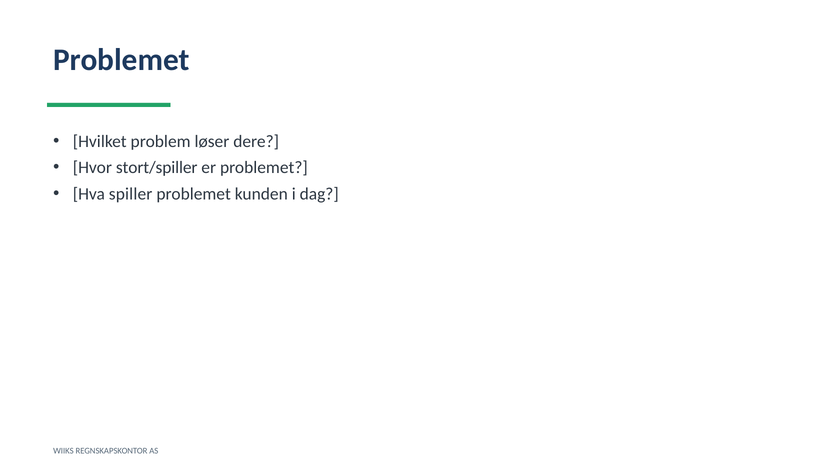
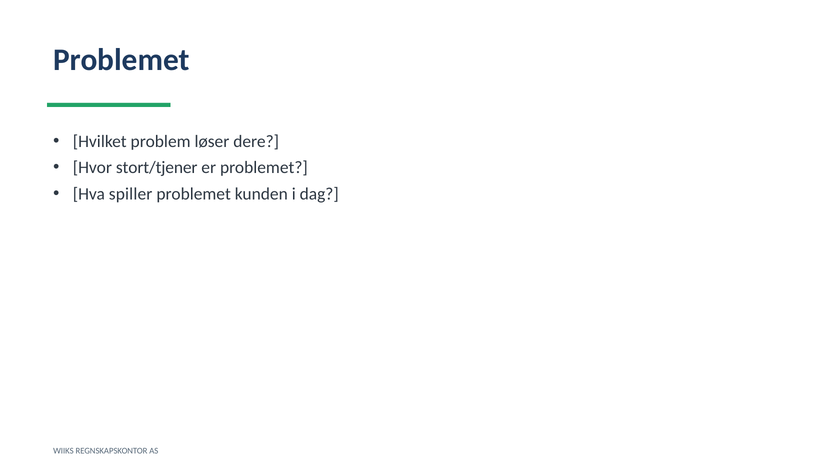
stort/spiller: stort/spiller -> stort/tjener
